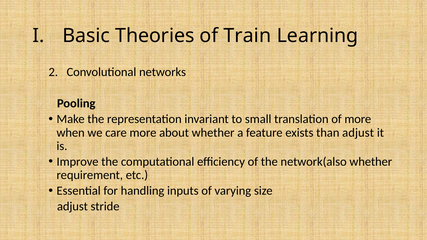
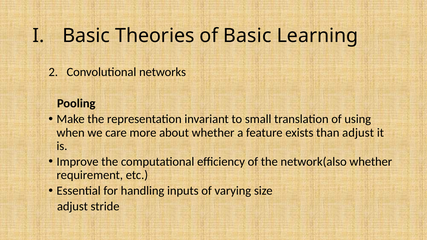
of Train: Train -> Basic
of more: more -> using
